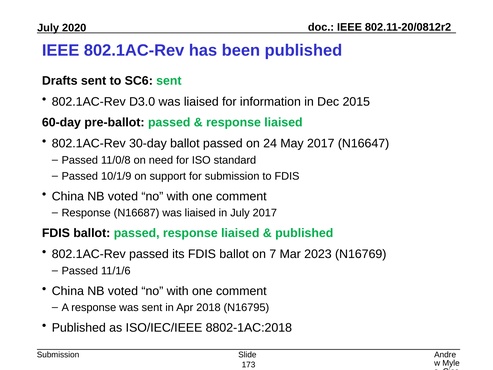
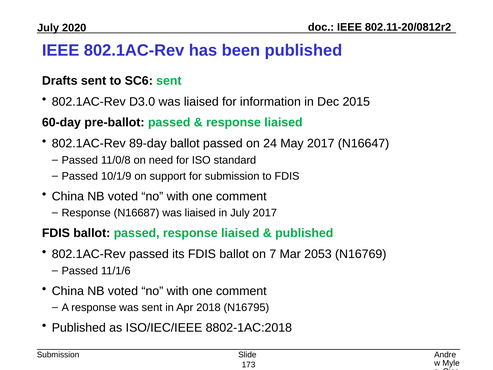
30-day: 30-day -> 89-day
2023: 2023 -> 2053
